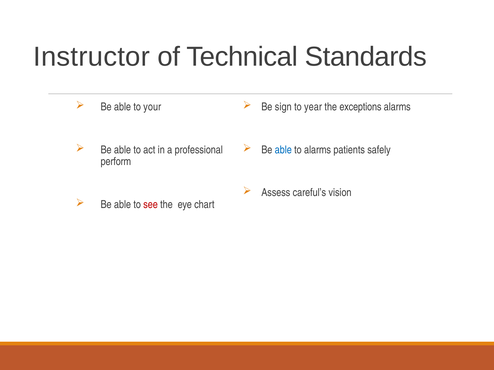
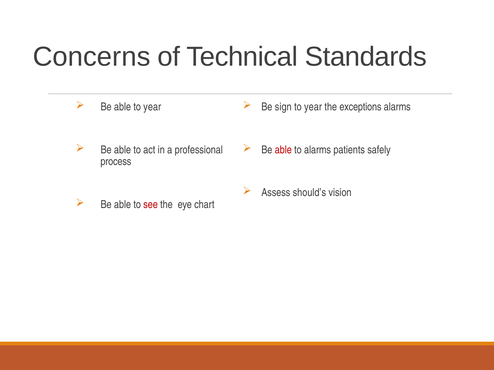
Instructor: Instructor -> Concerns
able to your: your -> year
able at (283, 150) colour: blue -> red
perform: perform -> process
careful’s: careful’s -> should’s
